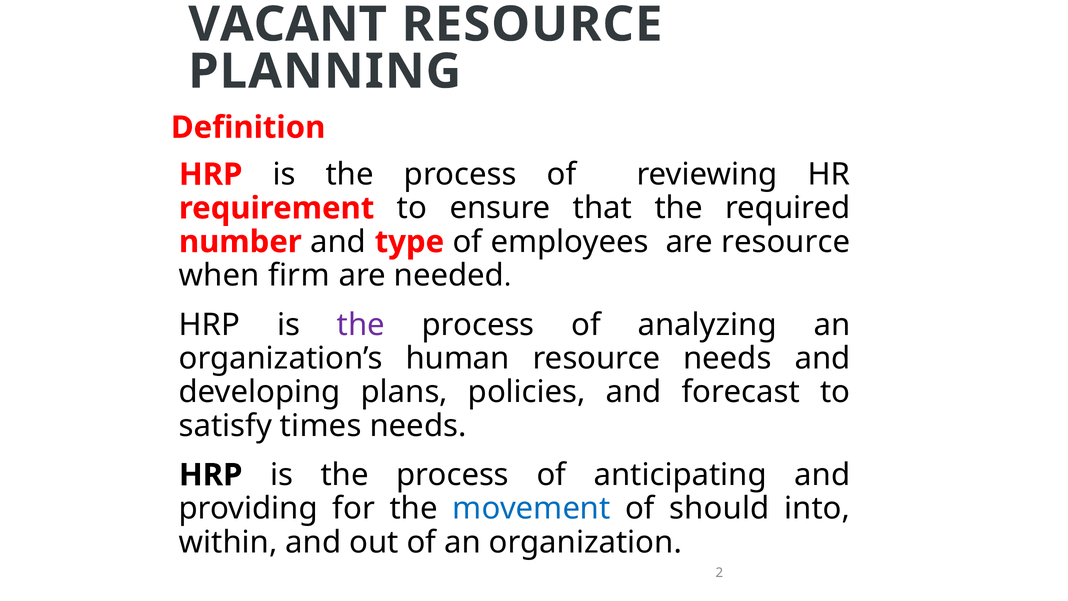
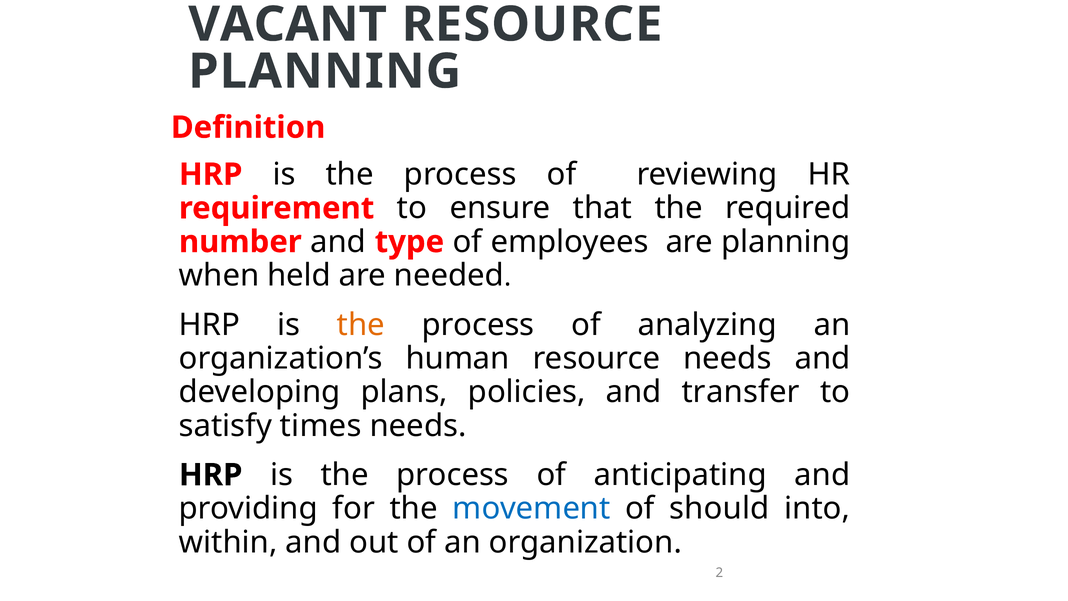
are resource: resource -> planning
firm: firm -> held
the at (361, 325) colour: purple -> orange
forecast: forecast -> transfer
